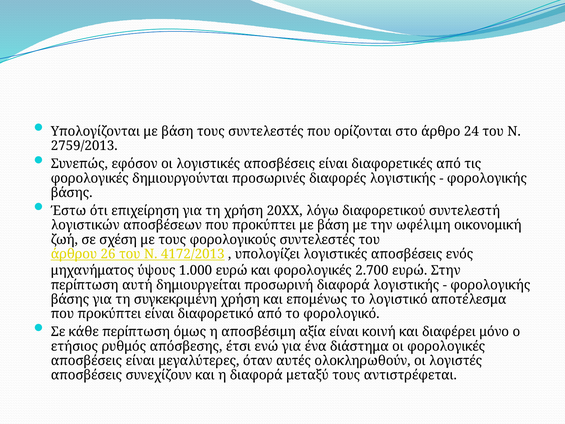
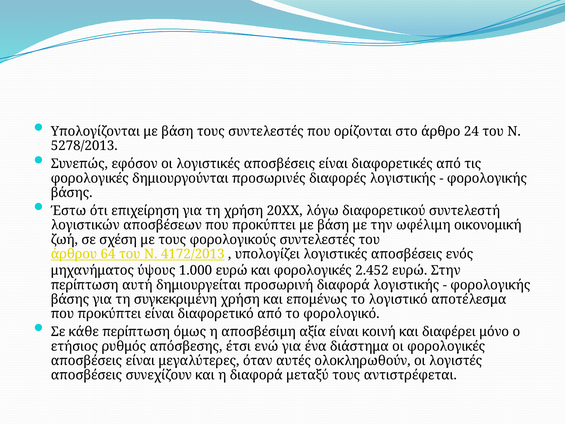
2759/2013: 2759/2013 -> 5278/2013
26: 26 -> 64
2.700: 2.700 -> 2.452
